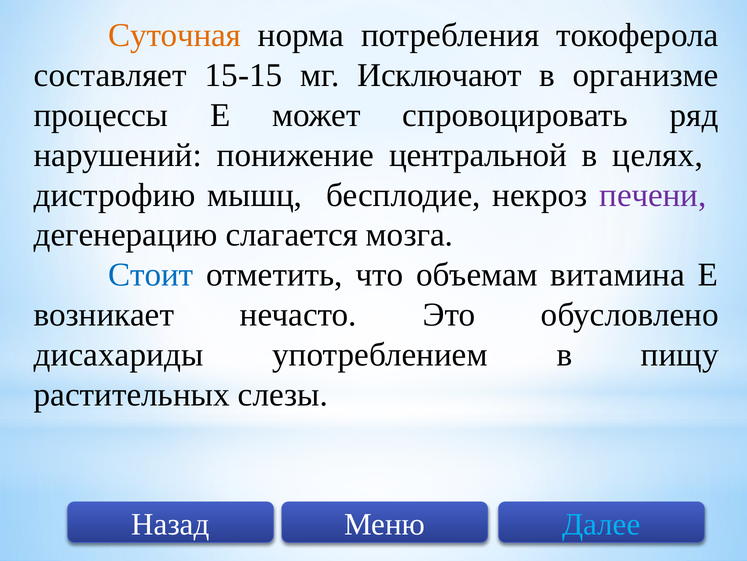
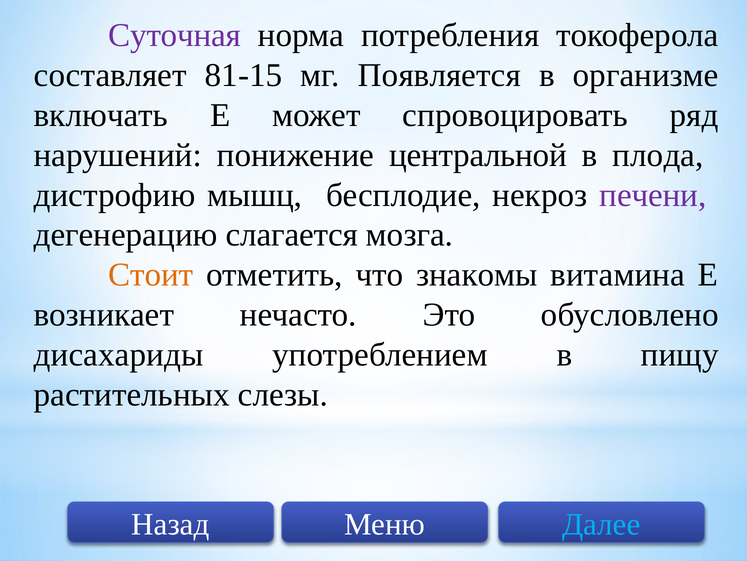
Суточная colour: orange -> purple
15-15: 15-15 -> 81-15
Исключают: Исключают -> Появляется
процессы: процессы -> включать
целях: целях -> плода
Стоит colour: blue -> orange
объемам: объемам -> знакомы
